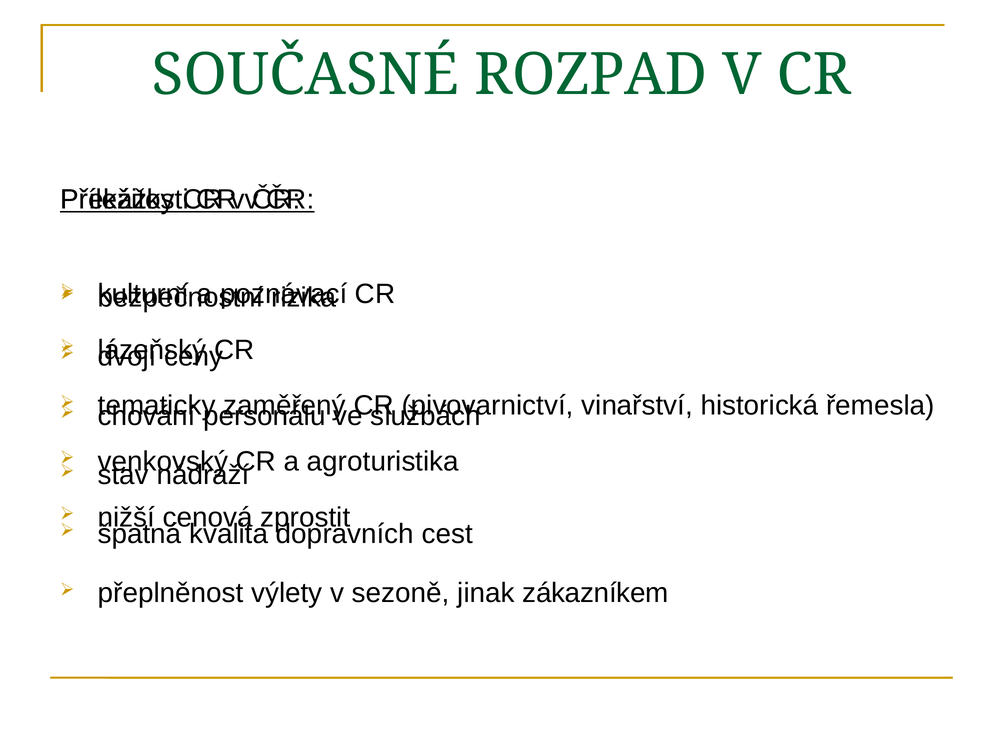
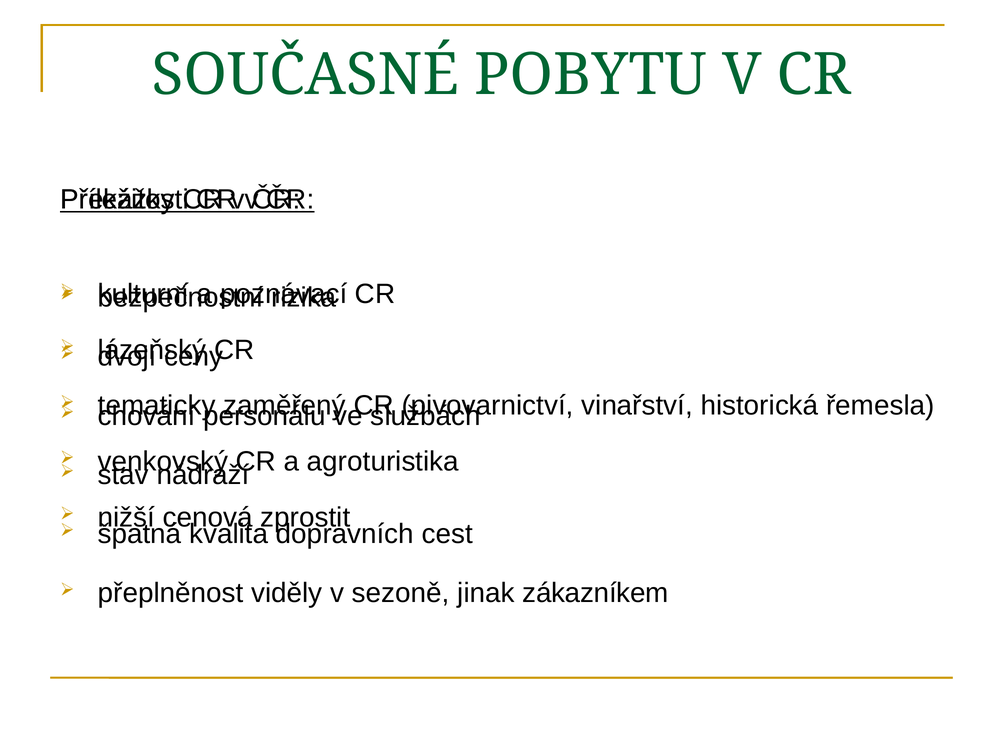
ROZPAD: ROZPAD -> POBYTU
výlety: výlety -> viděly
